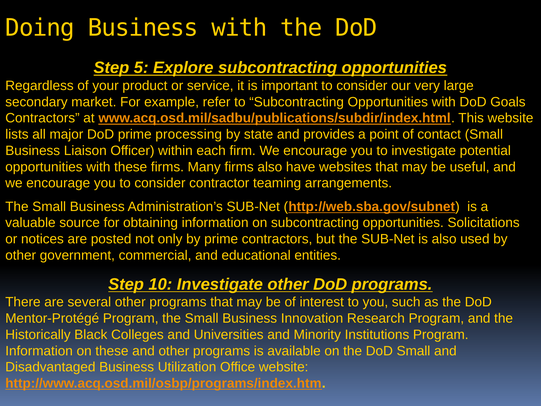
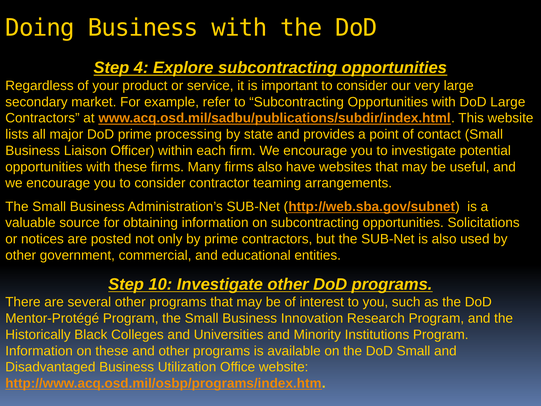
5: 5 -> 4
DoD Goals: Goals -> Large
